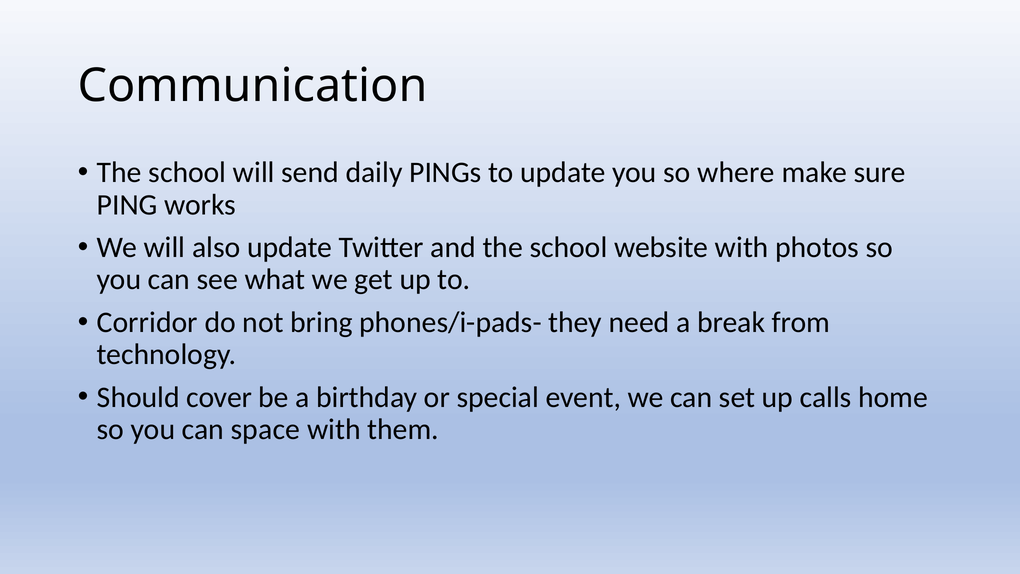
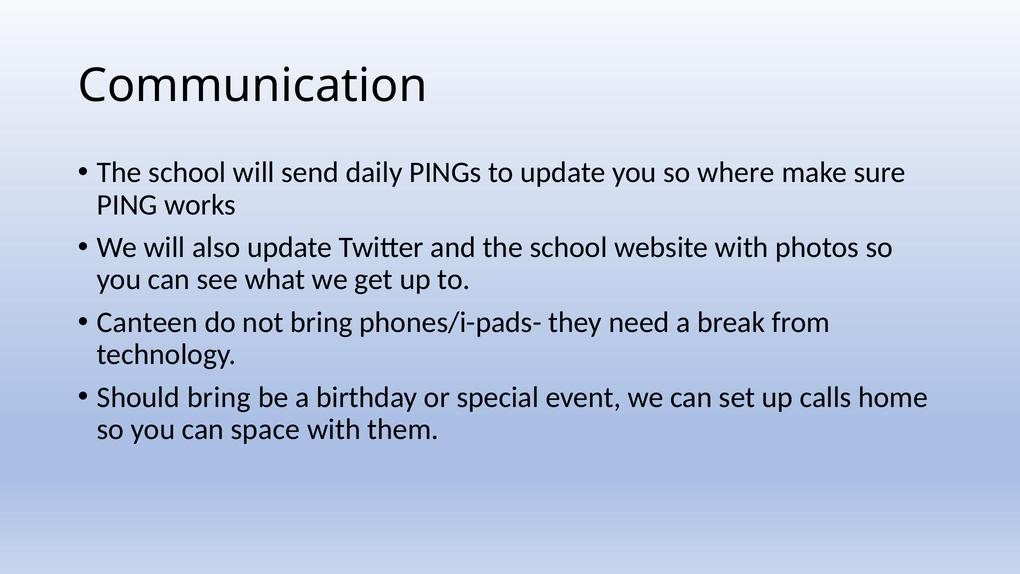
Corridor: Corridor -> Canteen
Should cover: cover -> bring
